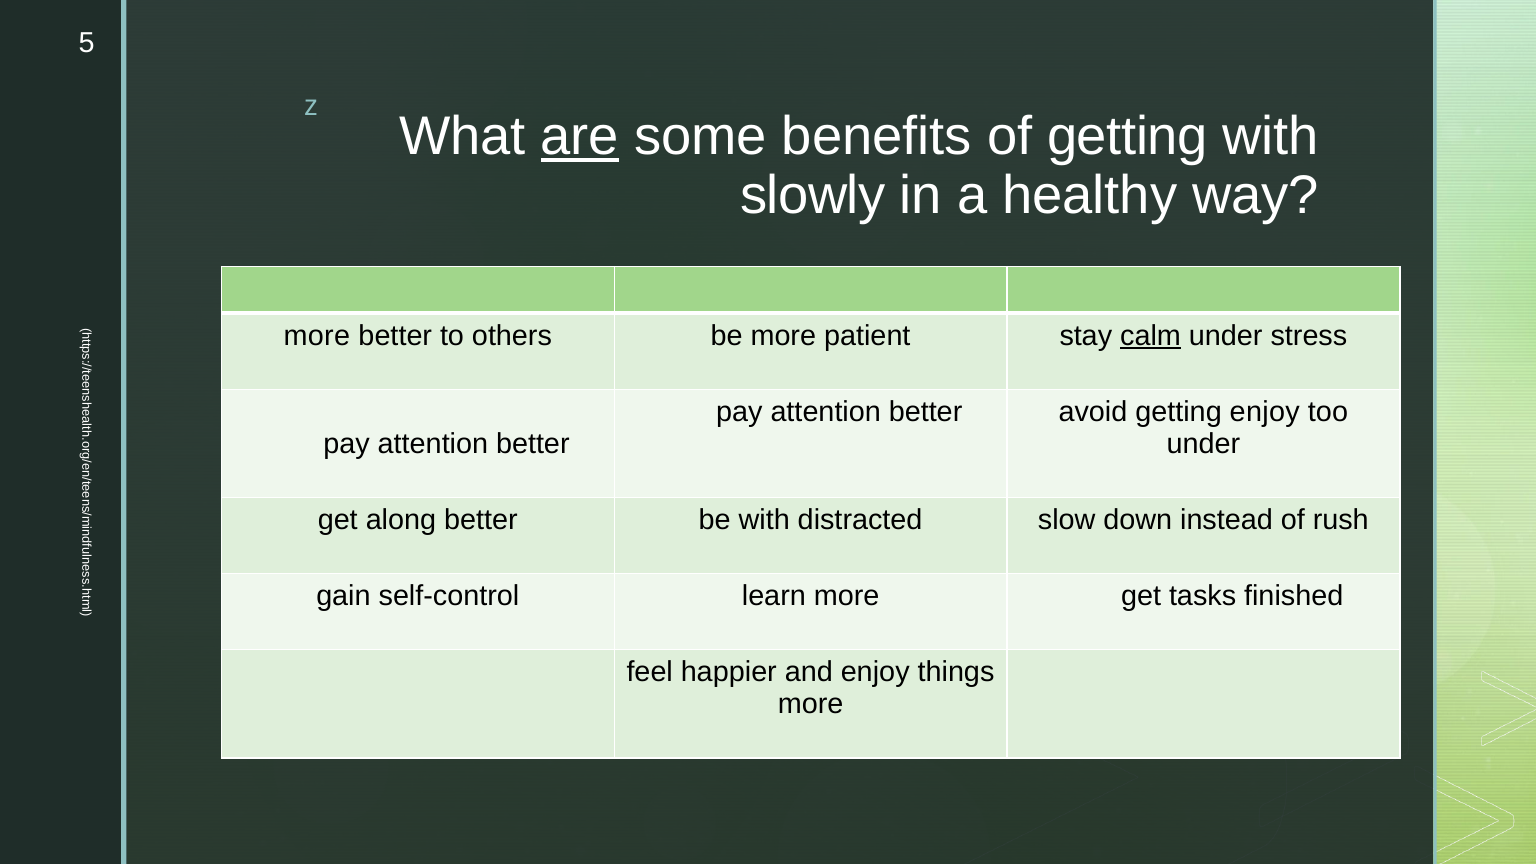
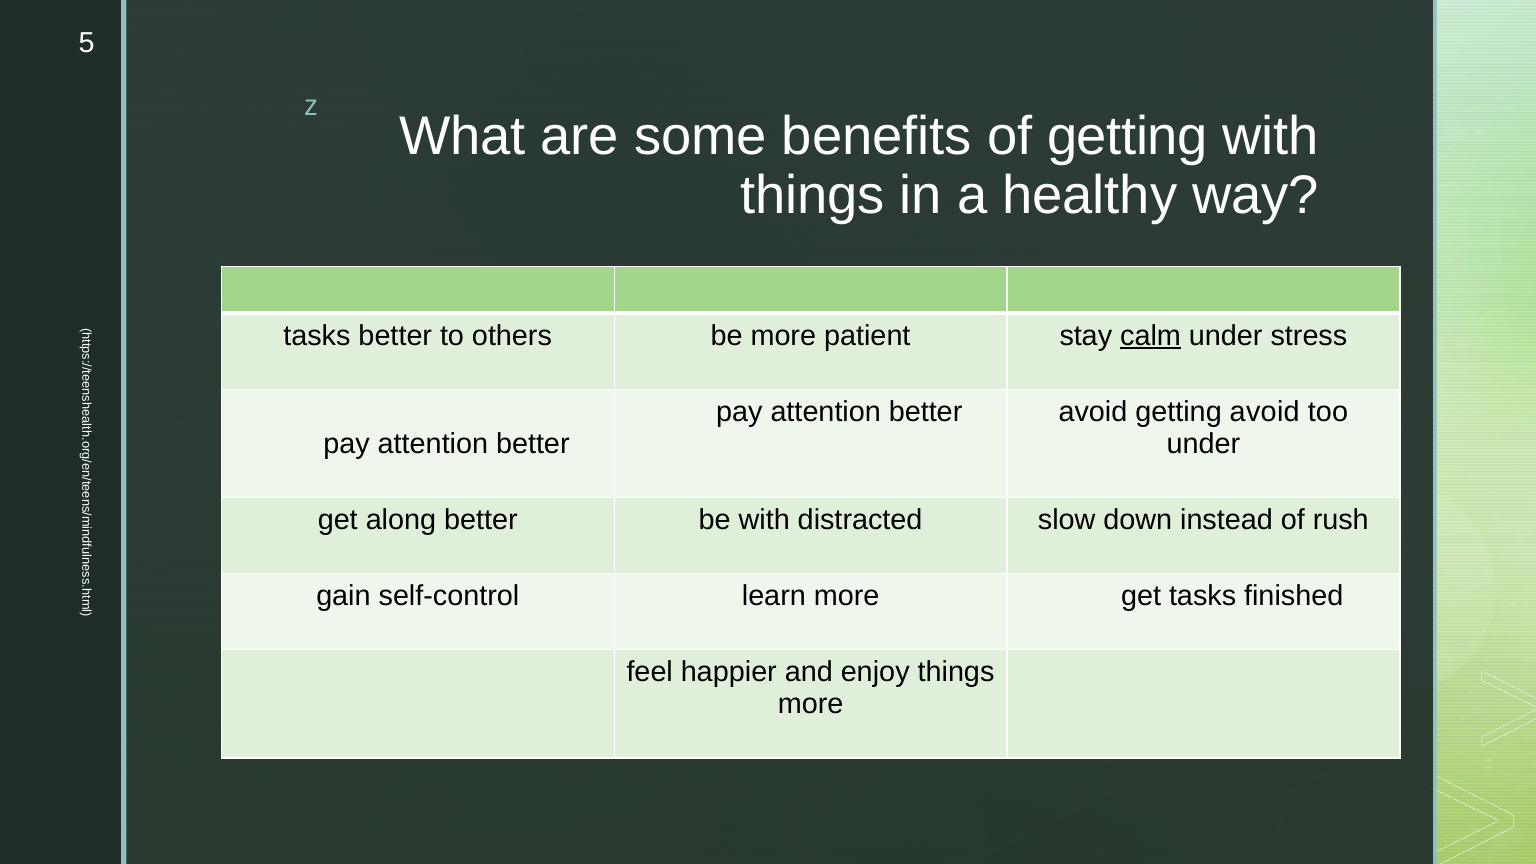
are underline: present -> none
slowly at (813, 195): slowly -> things
more at (317, 336): more -> tasks
getting enjoy: enjoy -> avoid
